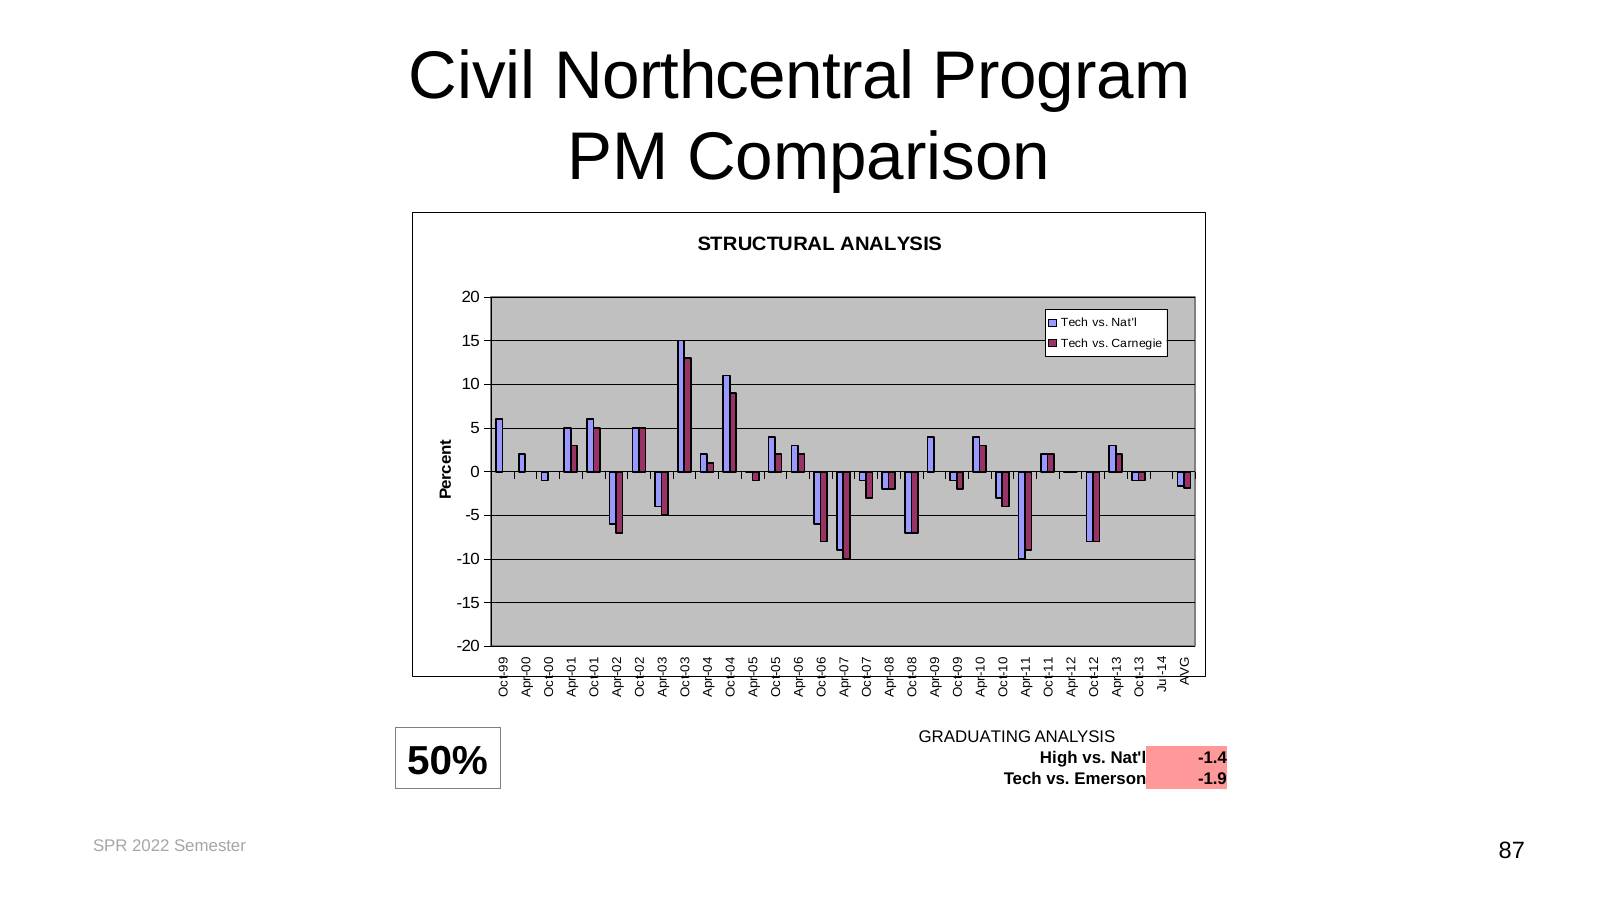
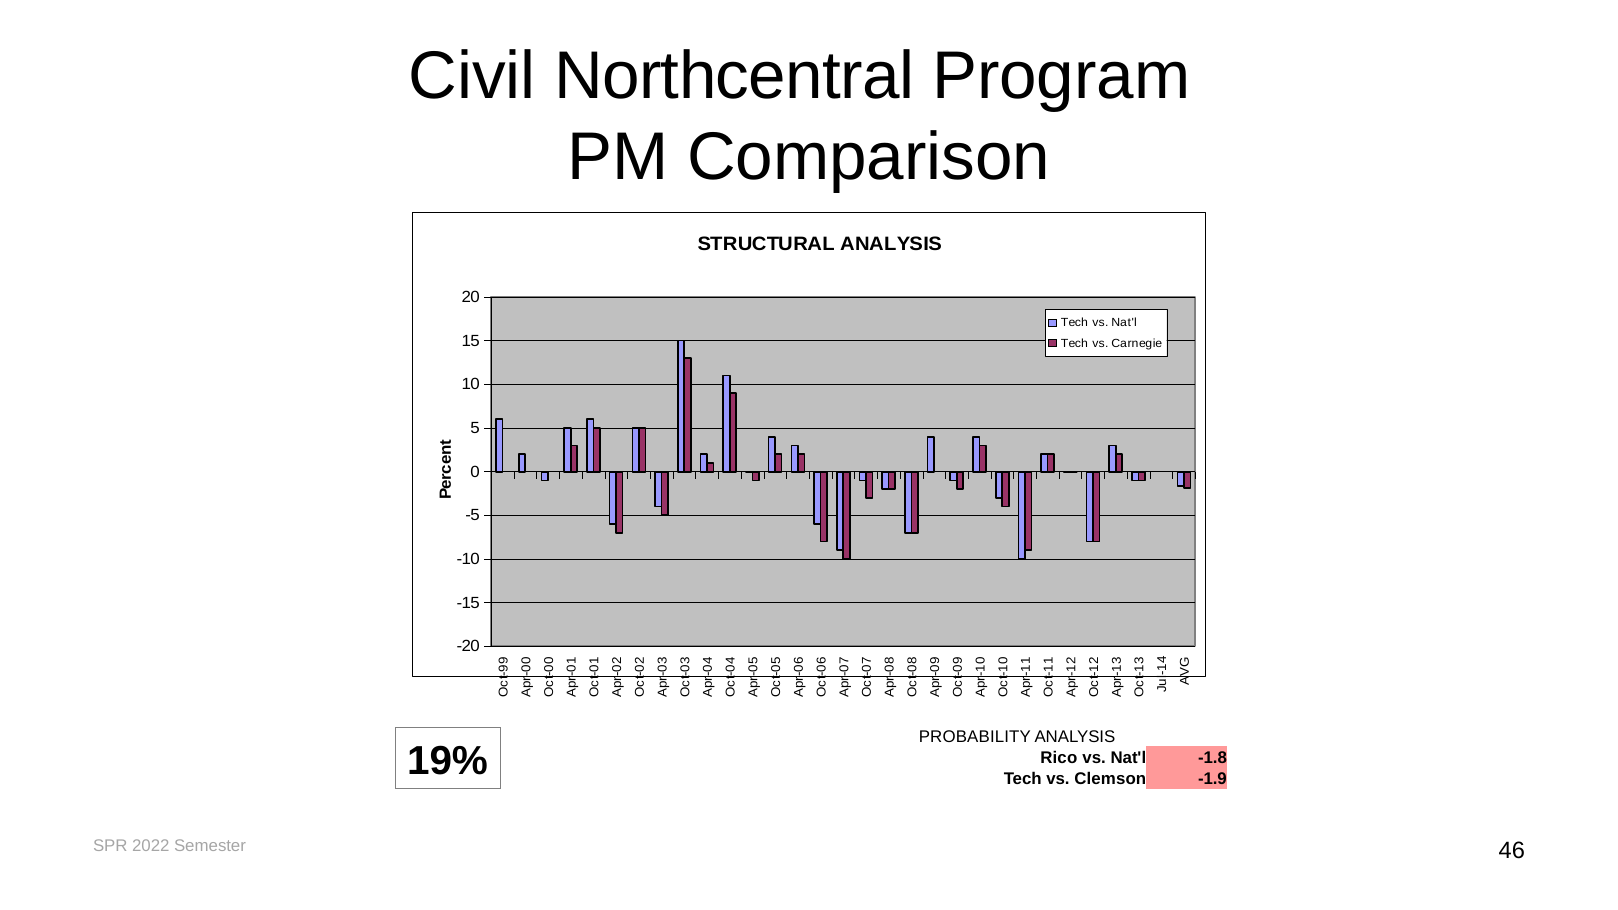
GRADUATING: GRADUATING -> PROBABILITY
50%: 50% -> 19%
High: High -> Rico
-1.4: -1.4 -> -1.8
Emerson: Emerson -> Clemson
87: 87 -> 46
